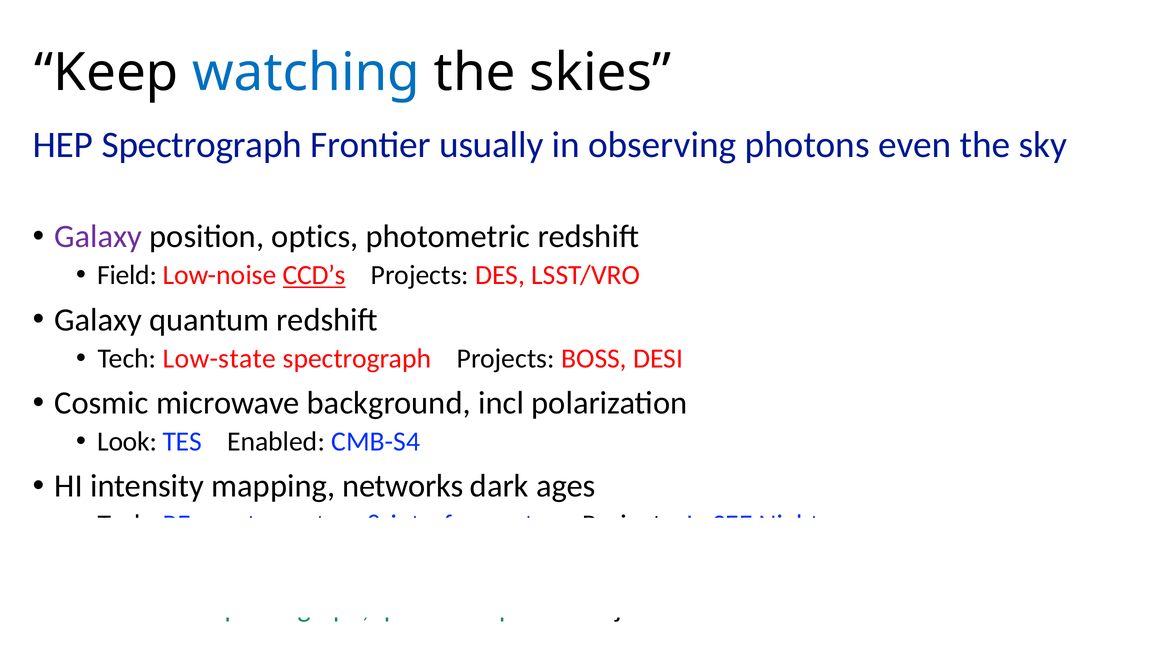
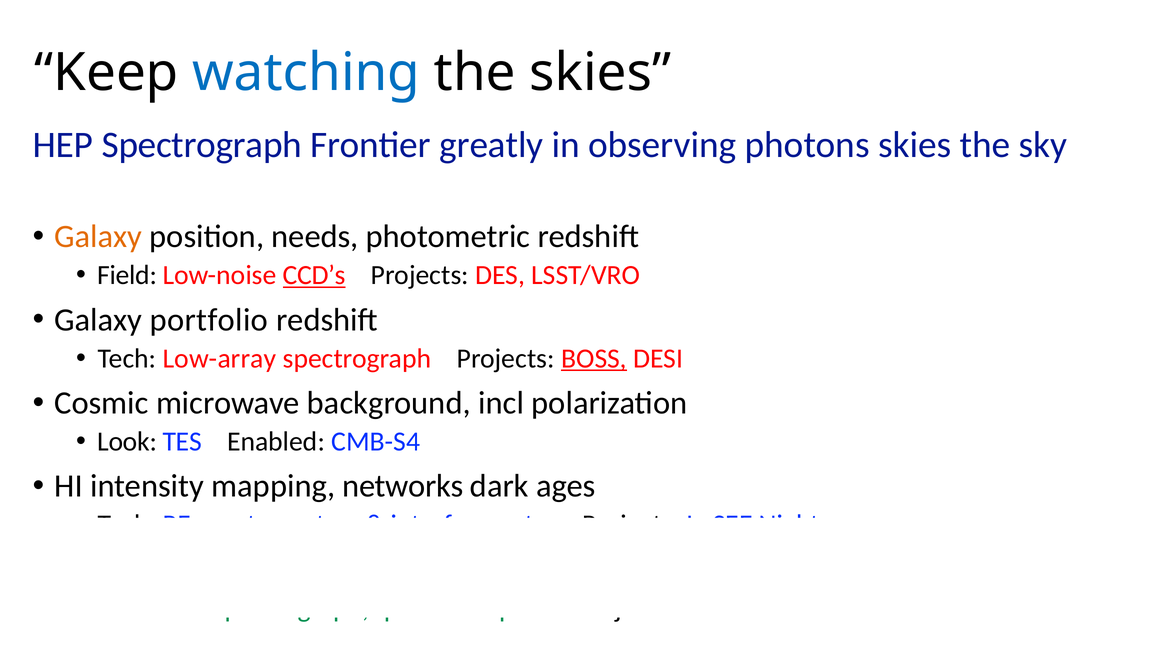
usually: usually -> greatly
photons even: even -> skies
Galaxy at (98, 237) colour: purple -> orange
position optics: optics -> needs
Galaxy quantum: quantum -> portfolio
Low-state: Low-state -> Low-array
BOSS underline: none -> present
